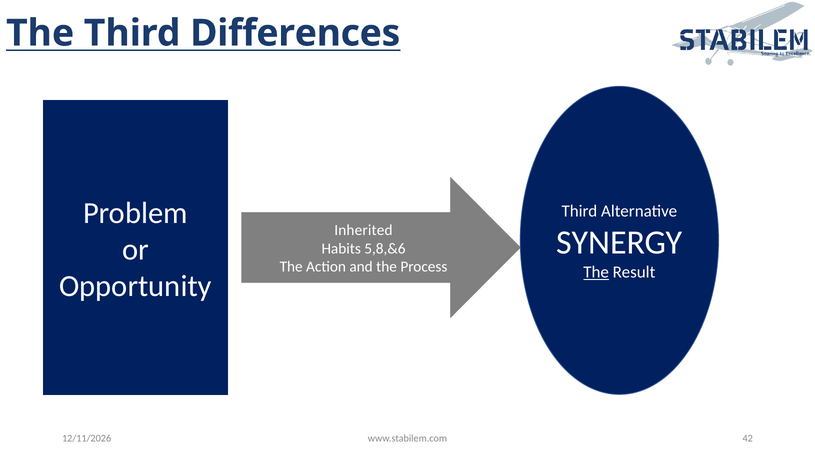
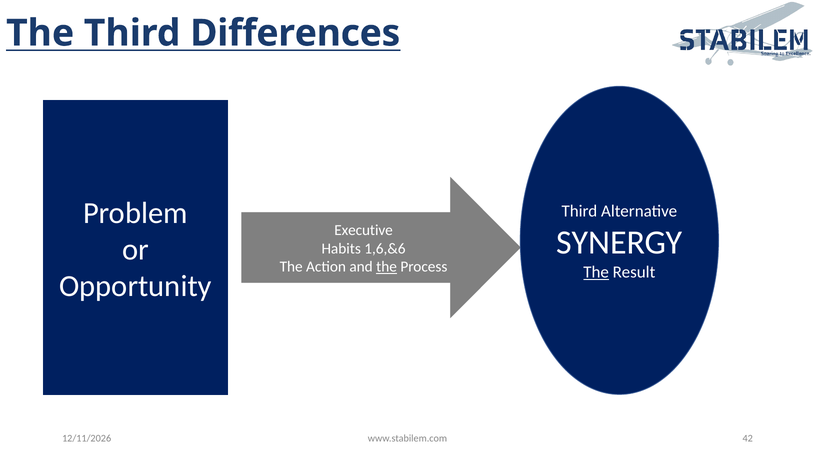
Inherited: Inherited -> Executive
5,8,&6: 5,8,&6 -> 1,6,&6
the at (387, 267) underline: none -> present
